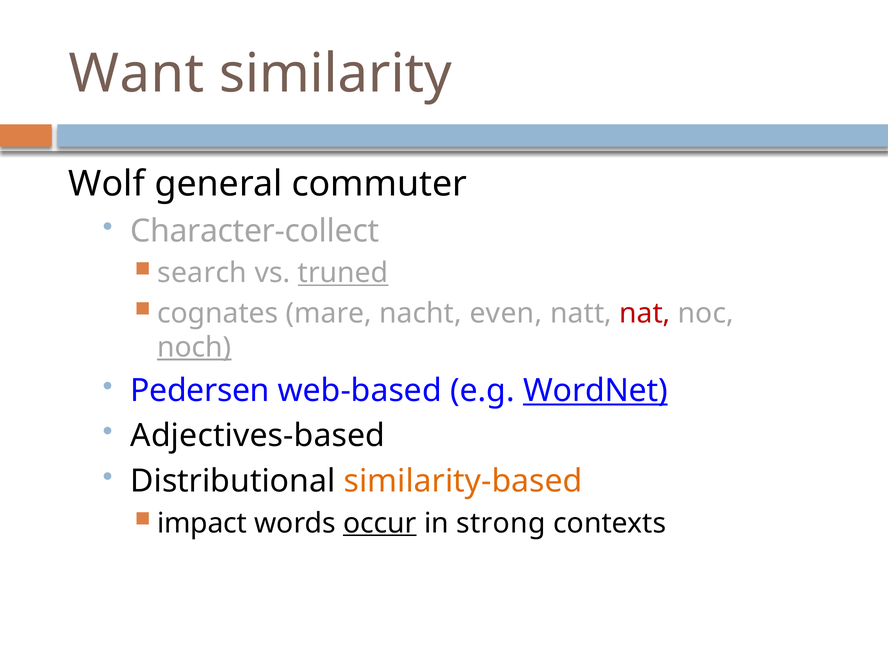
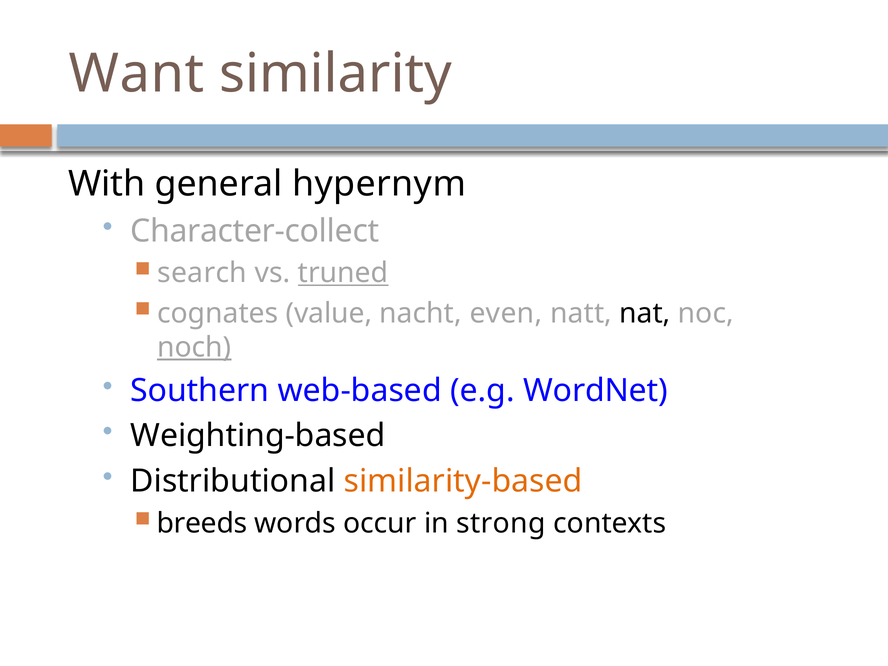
Wolf: Wolf -> With
commuter: commuter -> hypernym
mare: mare -> value
nat colour: red -> black
Pedersen: Pedersen -> Southern
WordNet underline: present -> none
Adjectives-based: Adjectives-based -> Weighting-based
impact: impact -> breeds
occur underline: present -> none
